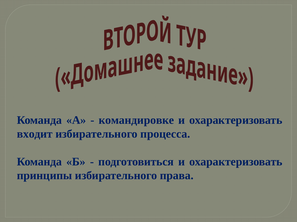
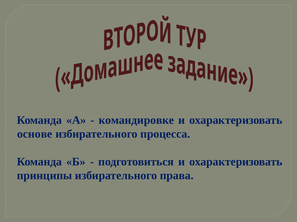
входит: входит -> основе
